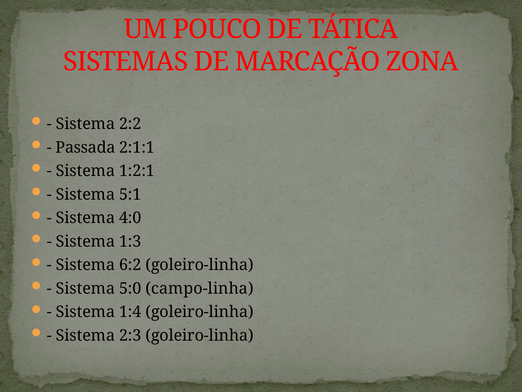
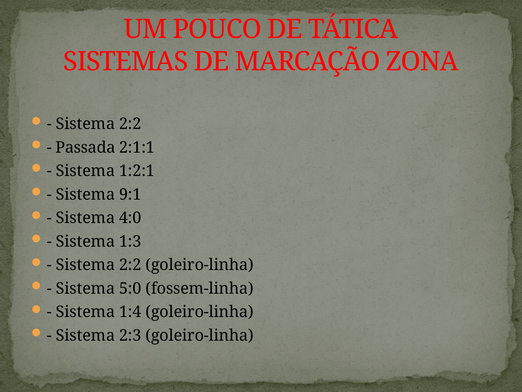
5:1: 5:1 -> 9:1
6:2 at (130, 265): 6:2 -> 2:2
campo-linha: campo-linha -> fossem-linha
